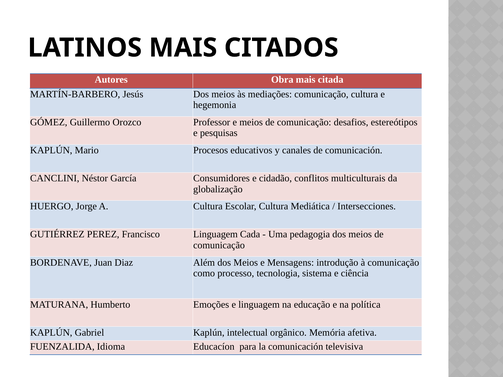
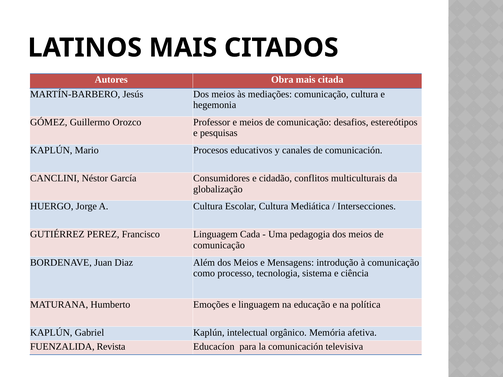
Idioma: Idioma -> Revista
